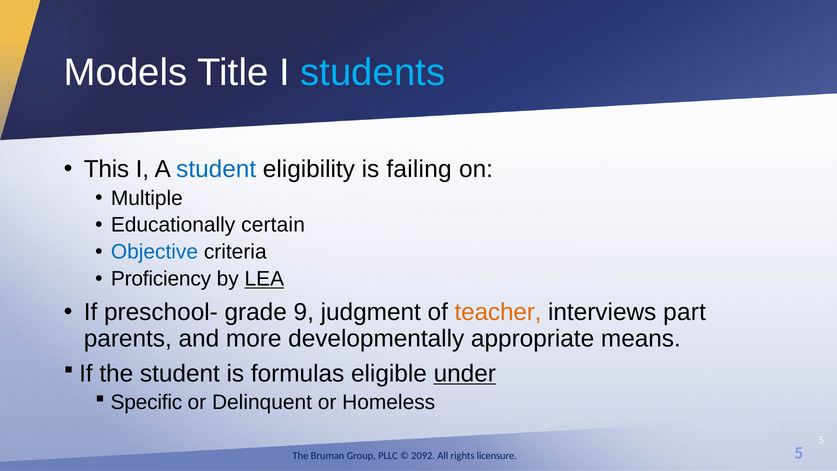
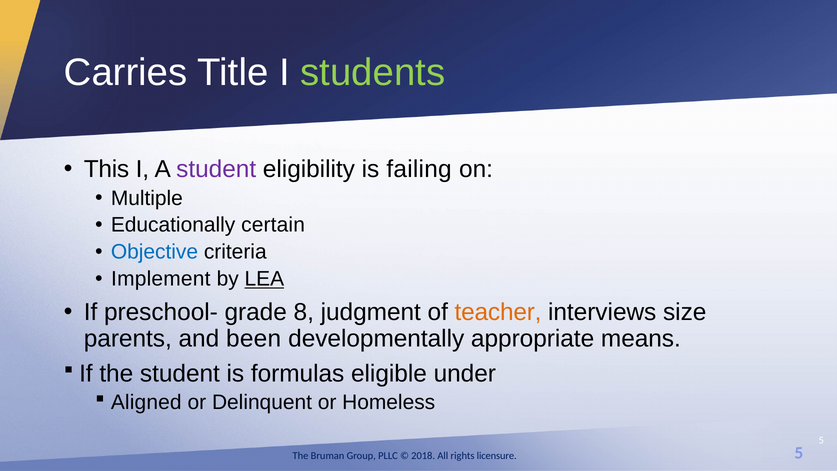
Models: Models -> Carries
students colour: light blue -> light green
student at (216, 169) colour: blue -> purple
Proficiency: Proficiency -> Implement
9: 9 -> 8
part: part -> size
more: more -> been
under underline: present -> none
Specific: Specific -> Aligned
2092: 2092 -> 2018
